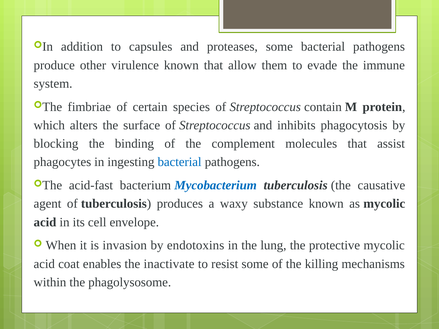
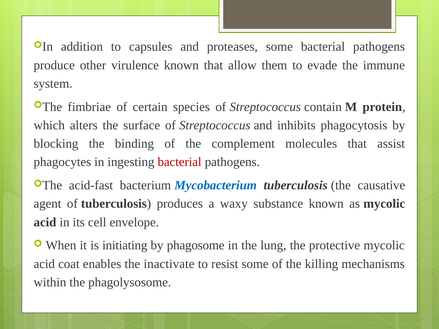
bacterial at (180, 162) colour: blue -> red
invasion: invasion -> initiating
endotoxins: endotoxins -> phagosome
